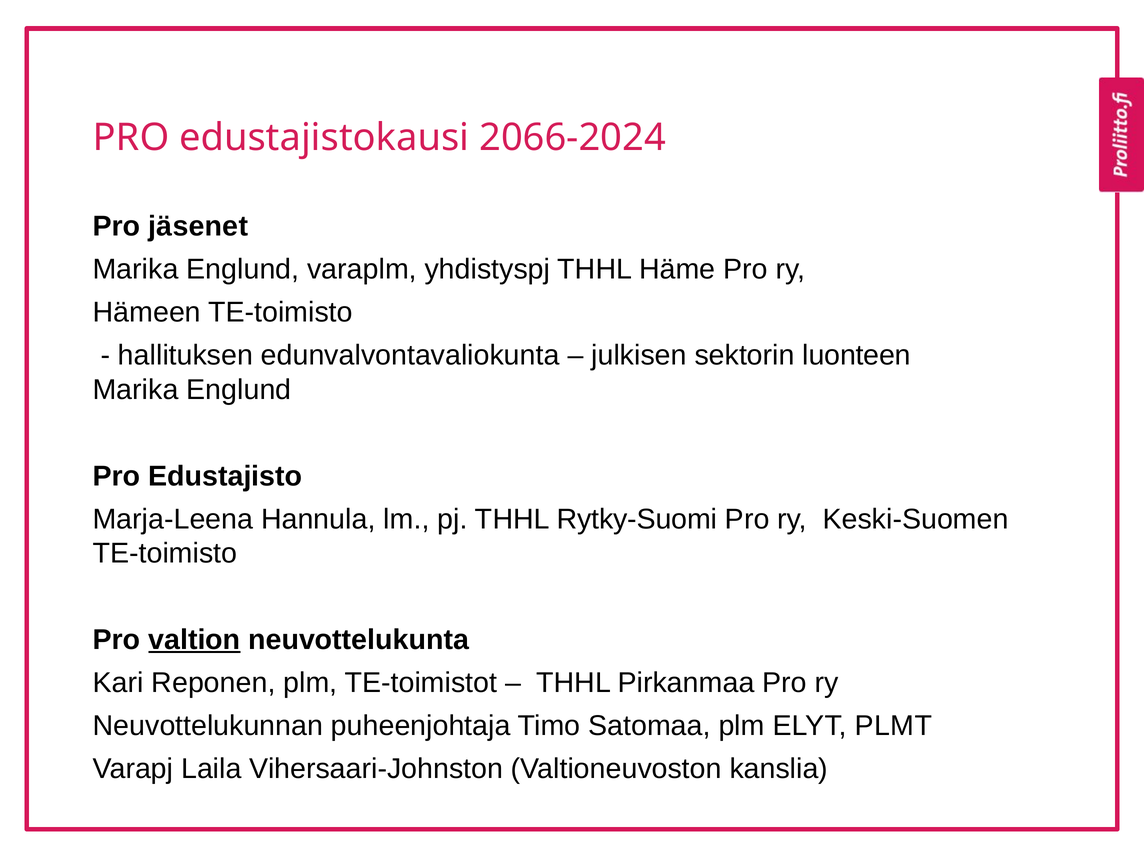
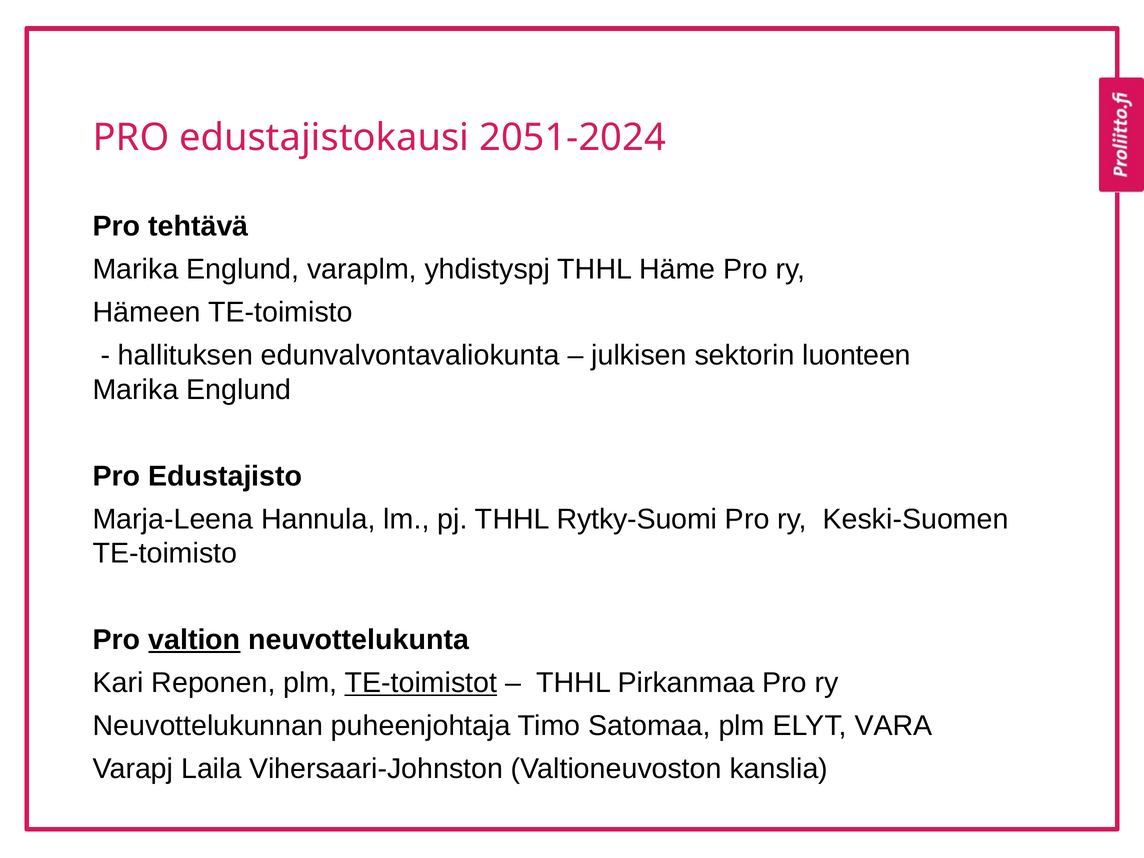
2066-2024: 2066-2024 -> 2051-2024
jäsenet: jäsenet -> tehtävä
TE-toimistot underline: none -> present
PLMT: PLMT -> VARA
